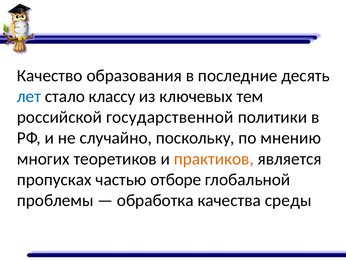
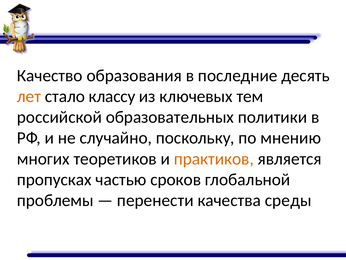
лет colour: blue -> orange
государственной: государственной -> образовательных
отборе: отборе -> сроков
обработка: обработка -> перенести
